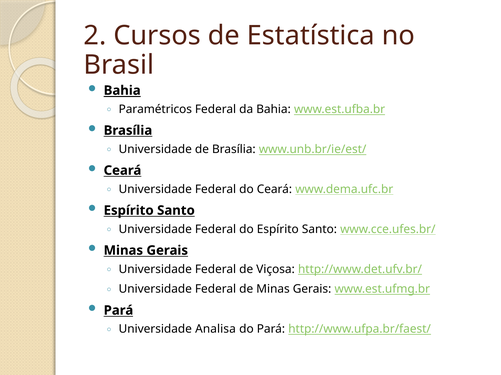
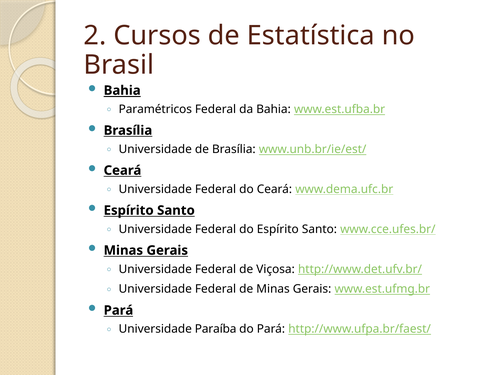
Analisa: Analisa -> Paraíba
